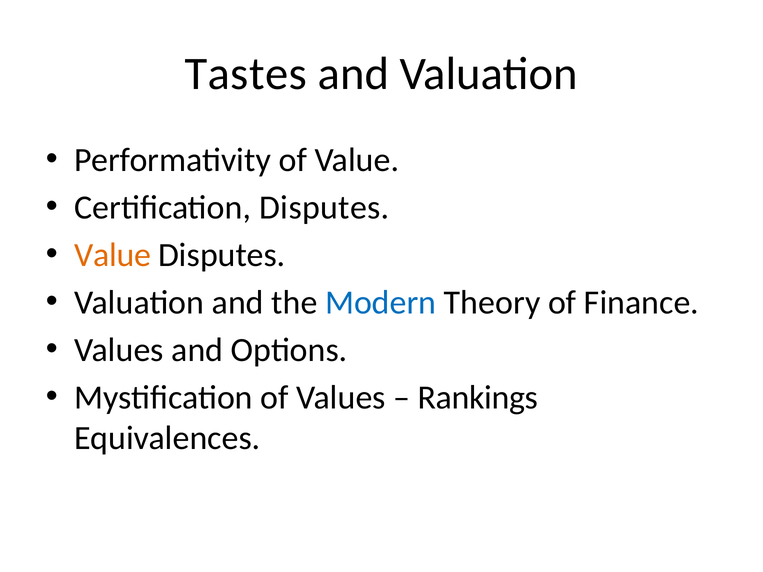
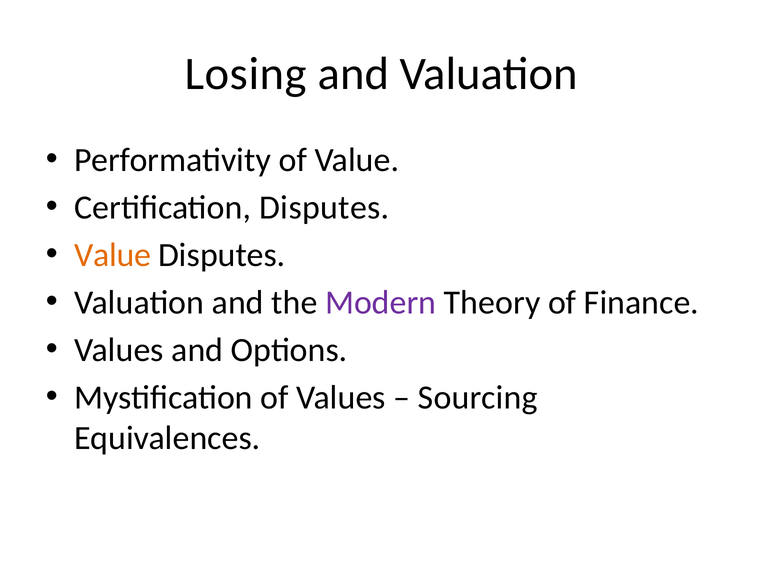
Tastes: Tastes -> Losing
Modern colour: blue -> purple
Rankings: Rankings -> Sourcing
